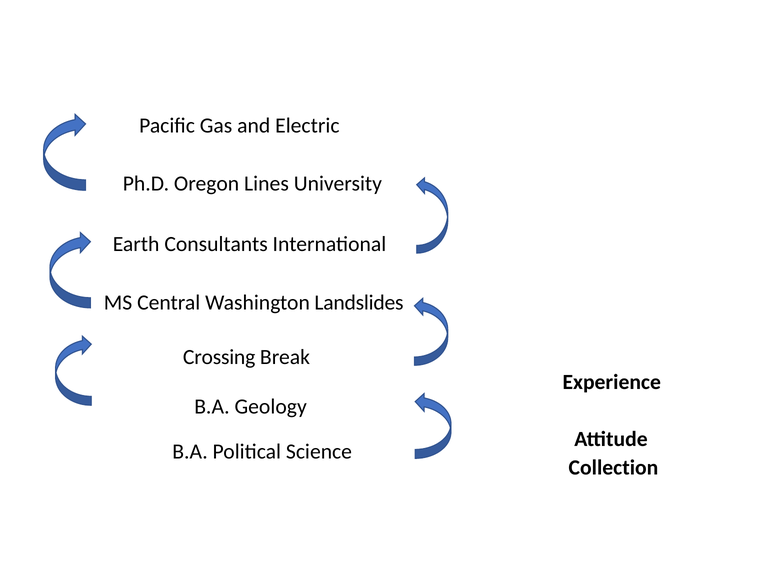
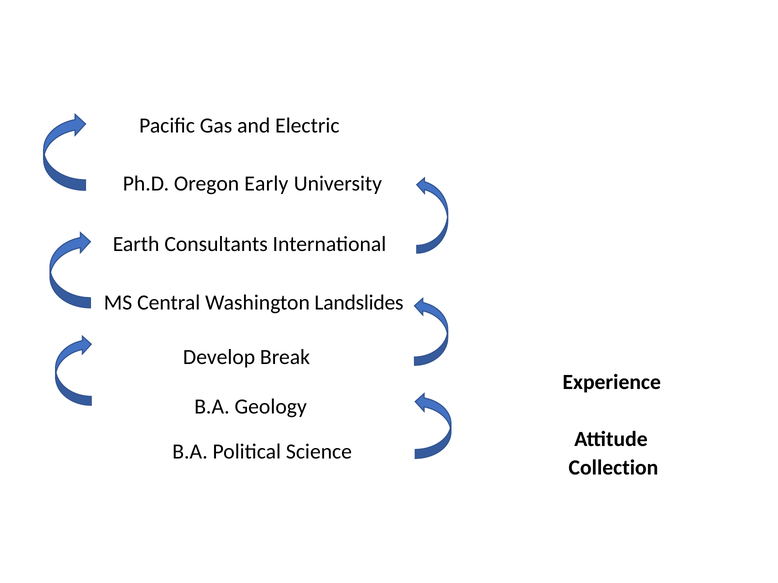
Lines: Lines -> Early
Crossing: Crossing -> Develop
